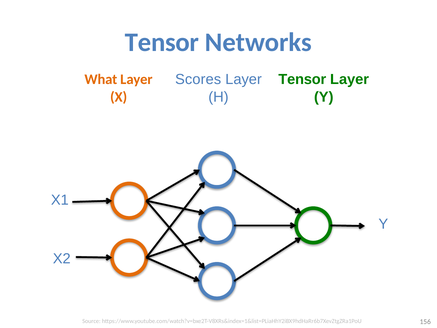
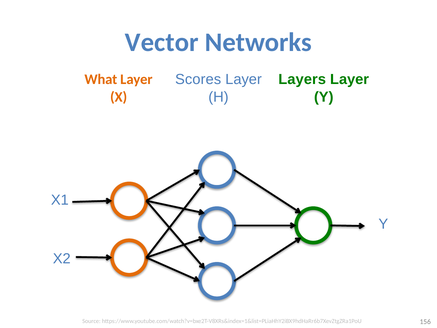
Tensor at (162, 42): Tensor -> Vector
Tensor at (302, 79): Tensor -> Layers
